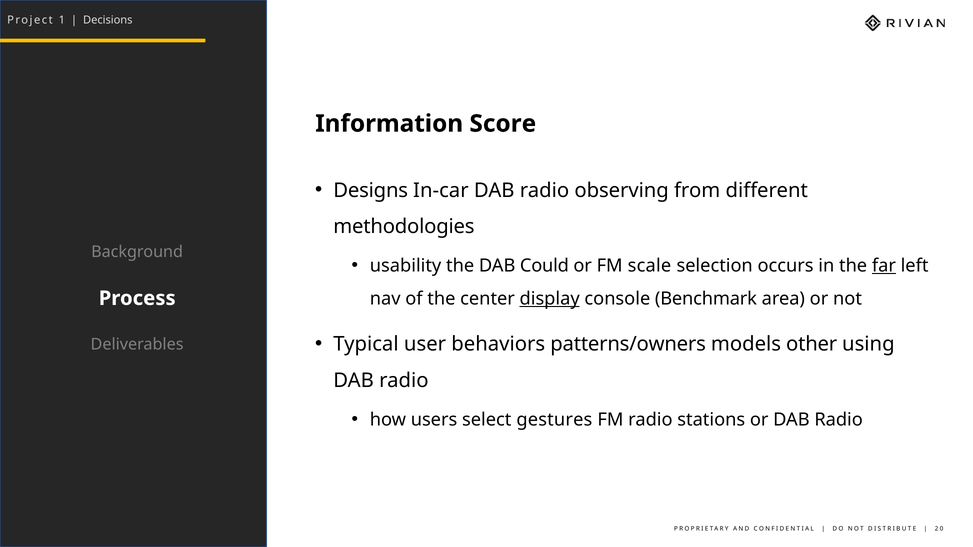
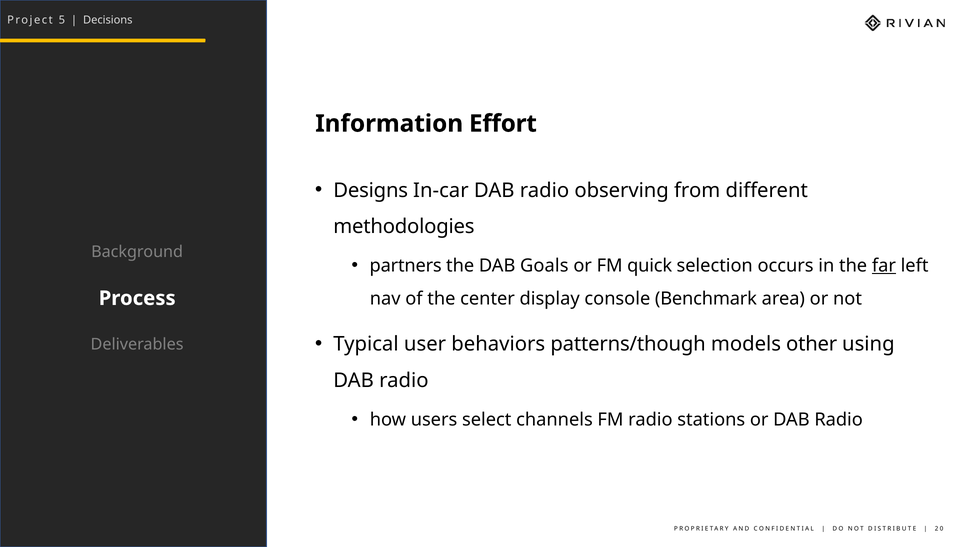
1: 1 -> 5
Score: Score -> Effort
usability: usability -> partners
Could: Could -> Goals
scale: scale -> quick
display underline: present -> none
patterns/owners: patterns/owners -> patterns/though
gestures: gestures -> channels
